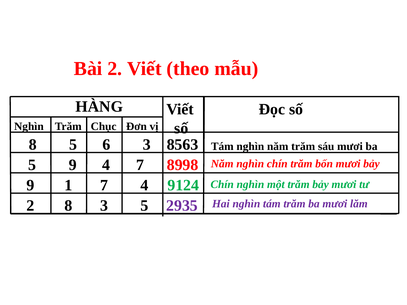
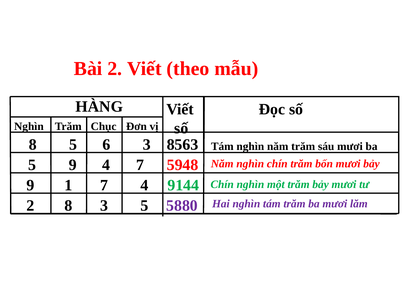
8998: 8998 -> 5948
9124: 9124 -> 9144
2935: 2935 -> 5880
